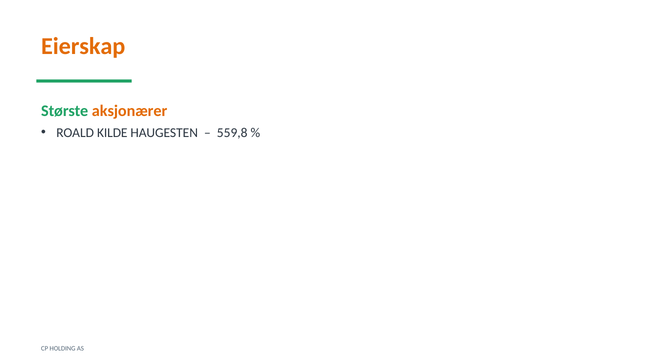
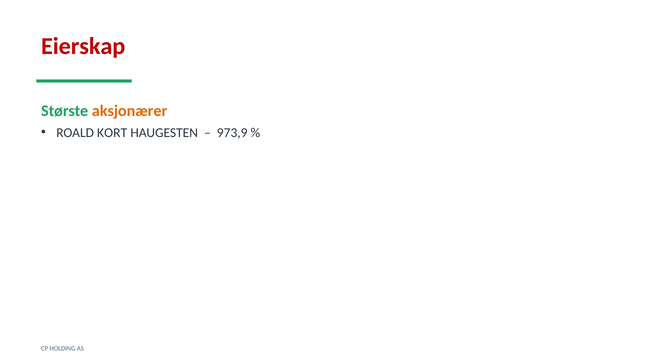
Eierskap colour: orange -> red
KILDE: KILDE -> KORT
559,8: 559,8 -> 973,9
